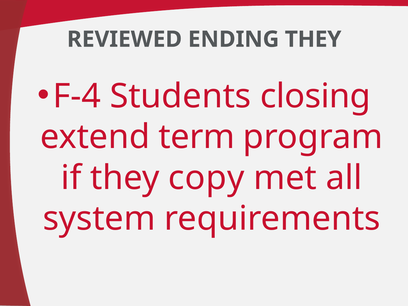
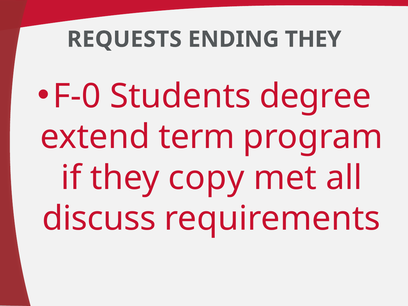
REVIEWED: REVIEWED -> REQUESTS
F-4: F-4 -> F-0
closing: closing -> degree
system: system -> discuss
